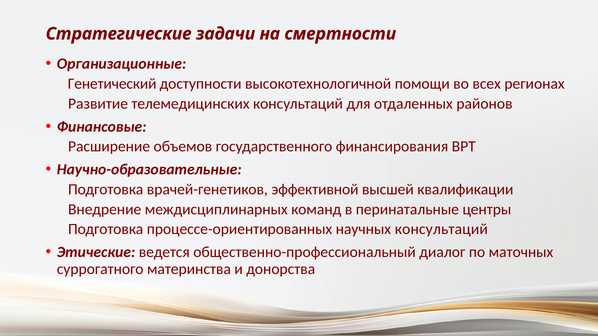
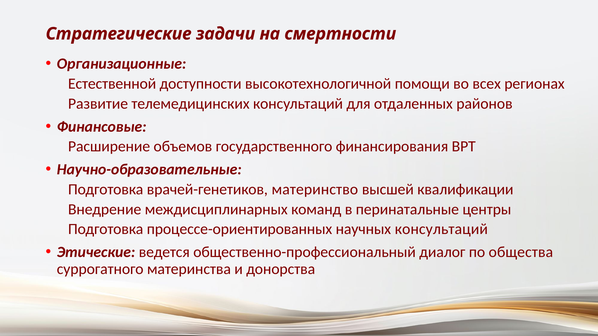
Генетический: Генетический -> Естественной
эффективной: эффективной -> материнство
маточных: маточных -> общества
